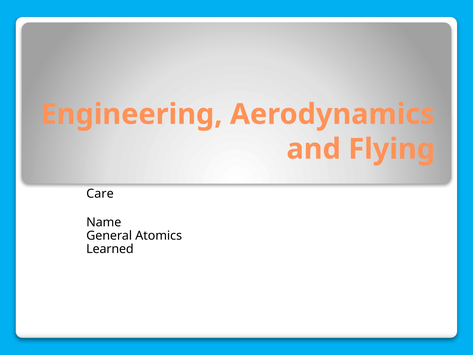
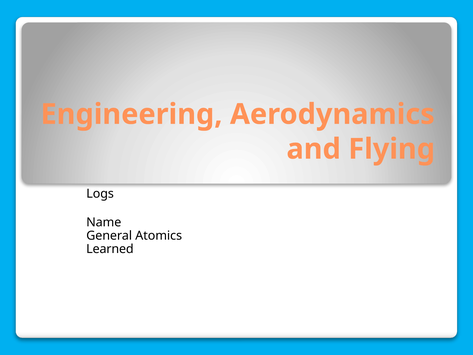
Care: Care -> Logs
